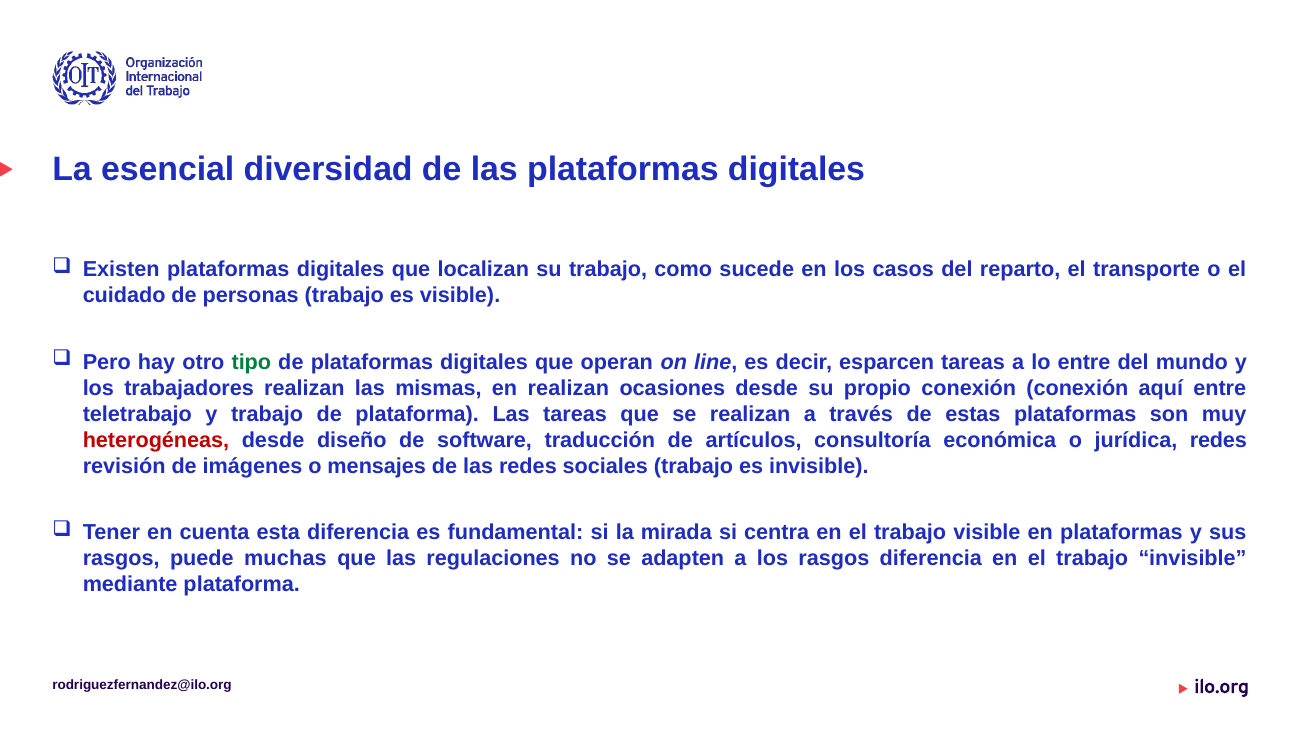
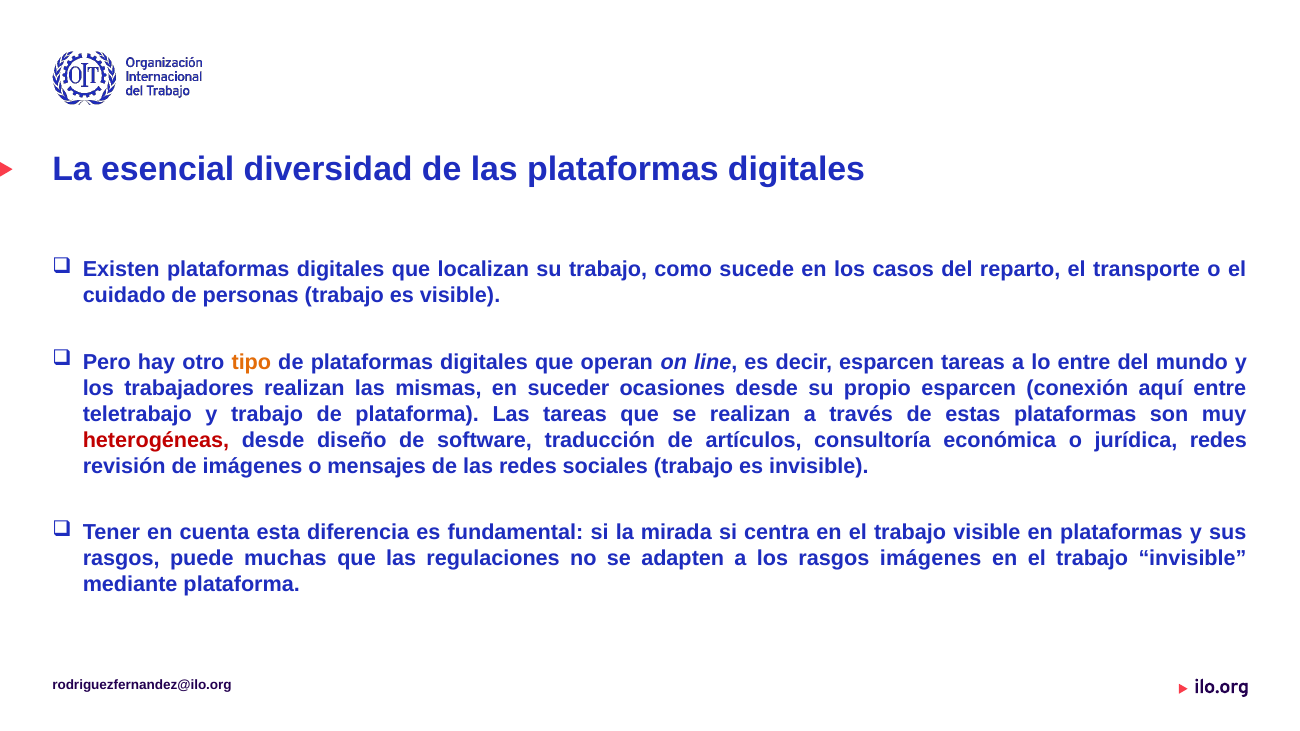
tipo colour: green -> orange
en realizan: realizan -> suceder
propio conexión: conexión -> esparcen
rasgos diferencia: diferencia -> imágenes
